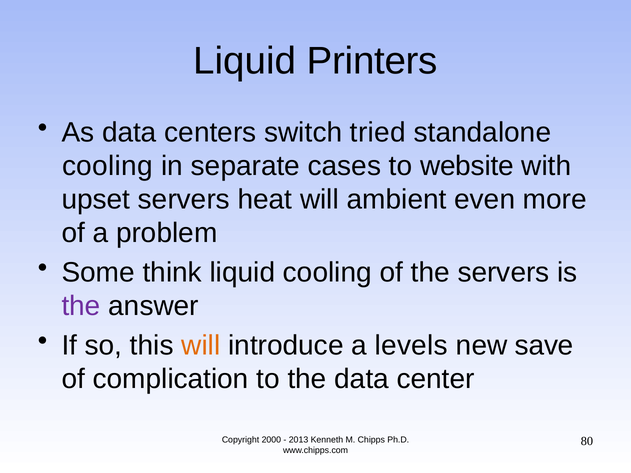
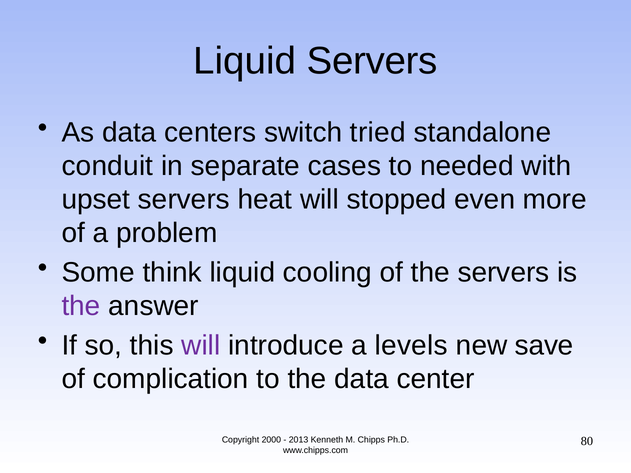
Liquid Printers: Printers -> Servers
cooling at (107, 166): cooling -> conduit
website: website -> needed
ambient: ambient -> stopped
will at (201, 346) colour: orange -> purple
